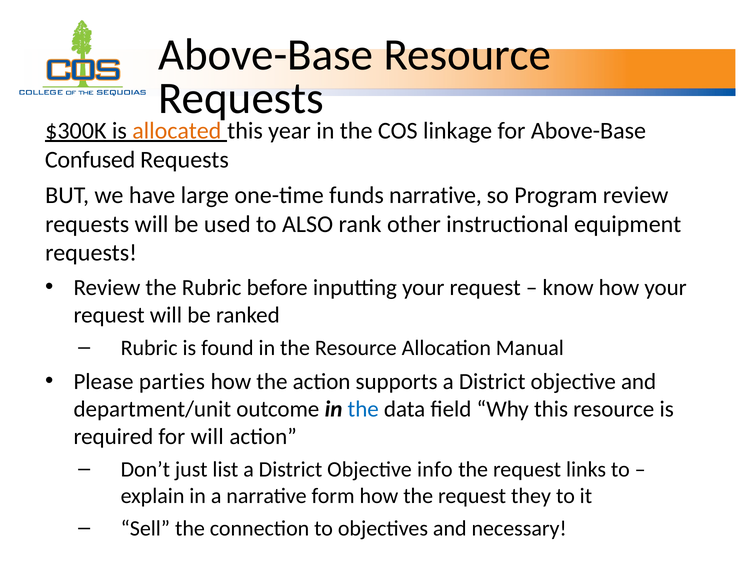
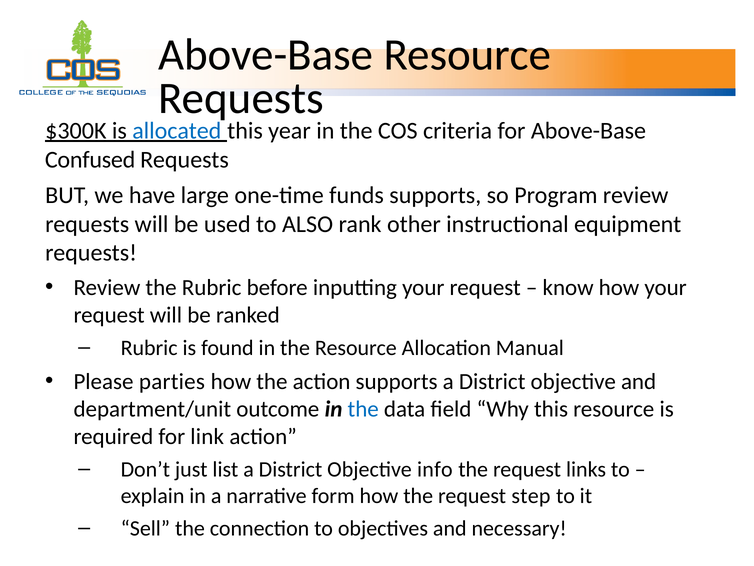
allocated colour: orange -> blue
linkage: linkage -> criteria
funds narrative: narrative -> supports
for will: will -> link
they: they -> step
